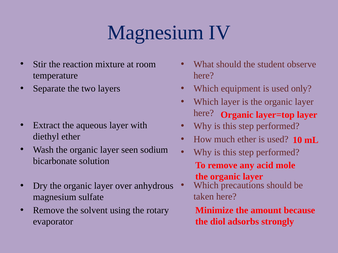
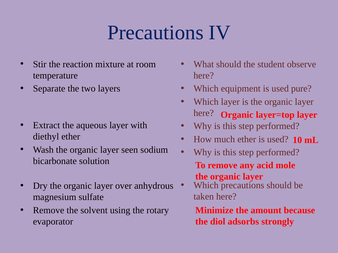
Magnesium at (155, 33): Magnesium -> Precautions
only: only -> pure
